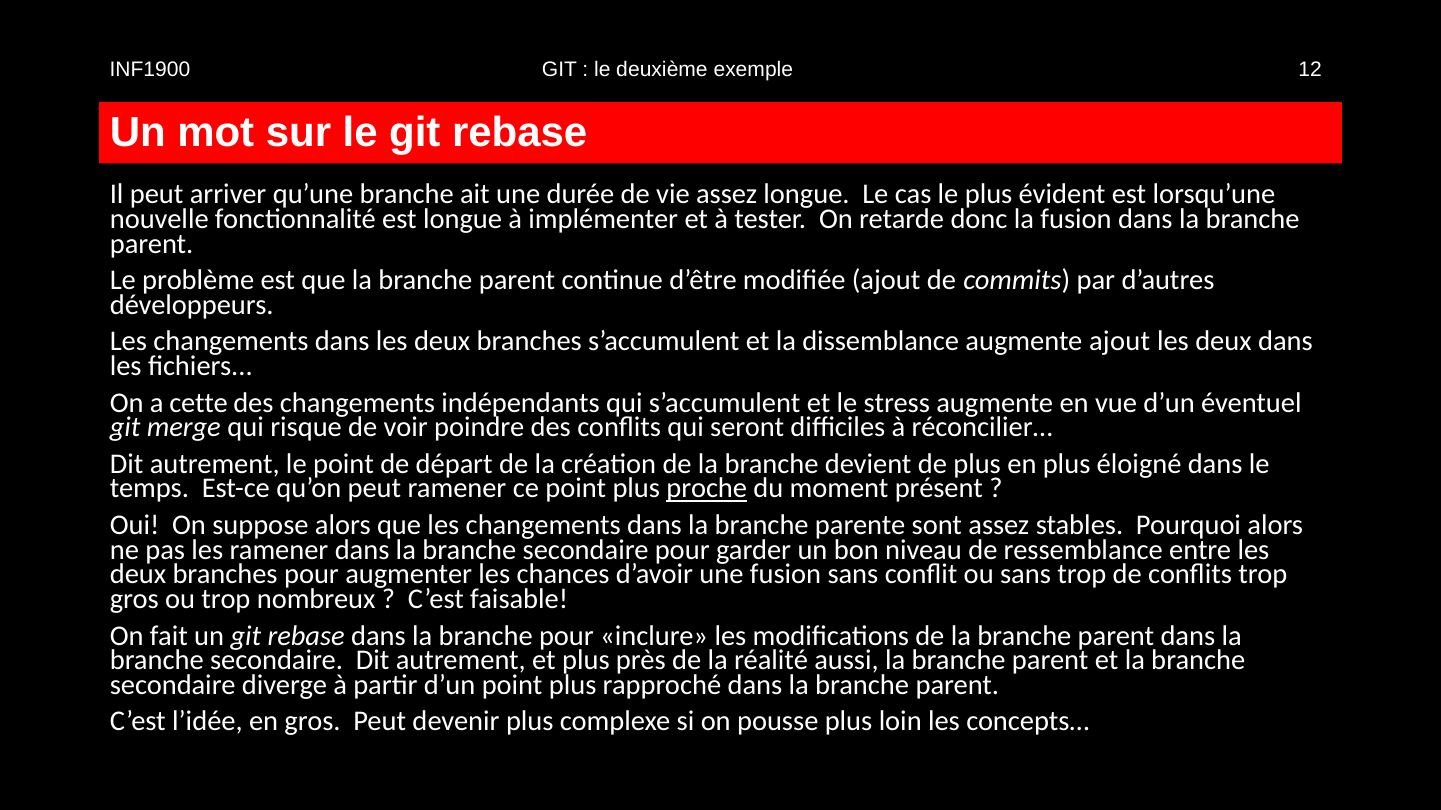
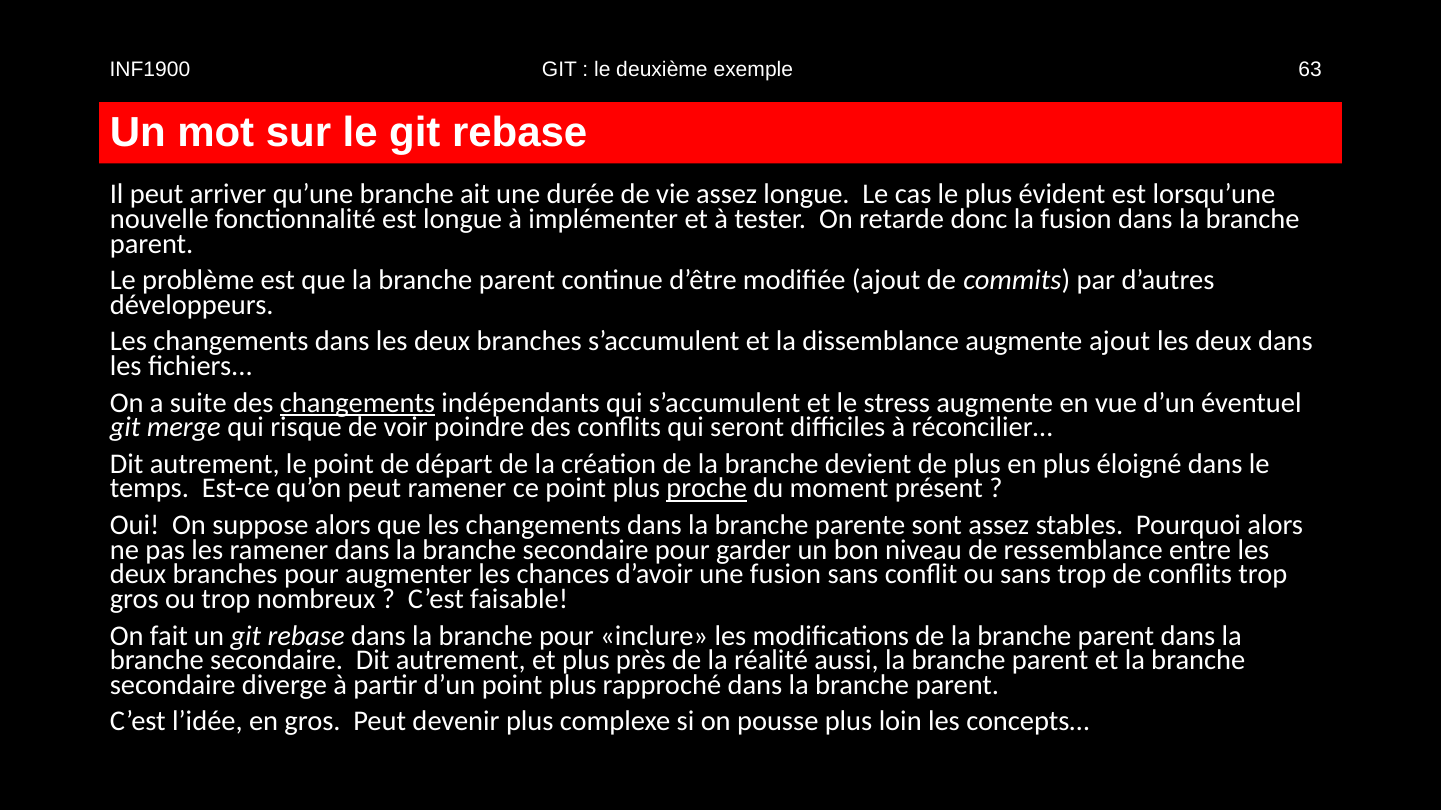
12: 12 -> 63
cette: cette -> suite
changements at (357, 403) underline: none -> present
